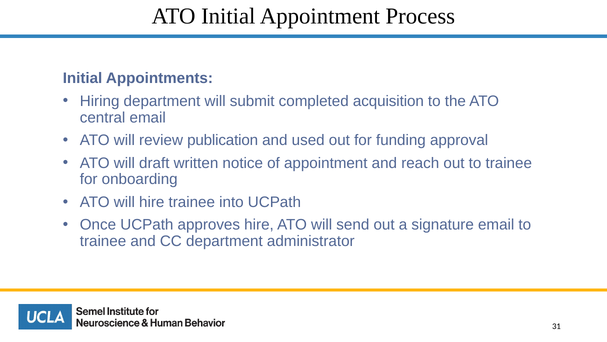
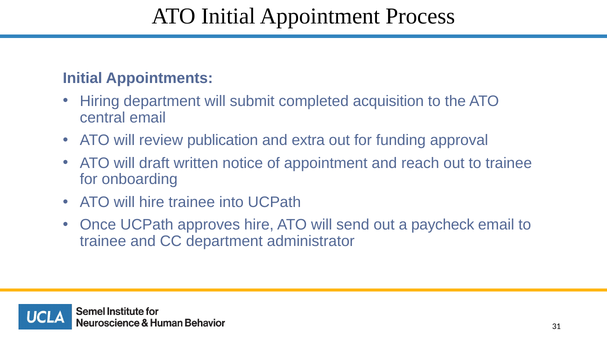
used: used -> extra
signature: signature -> paycheck
